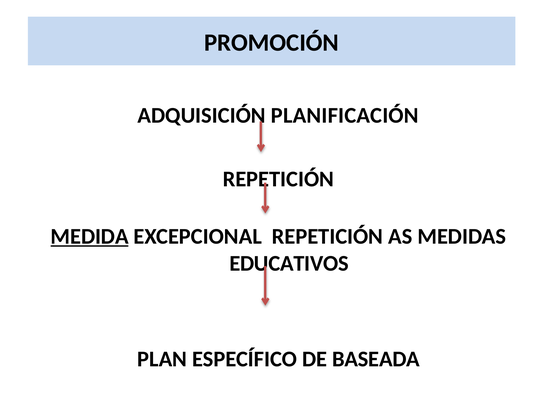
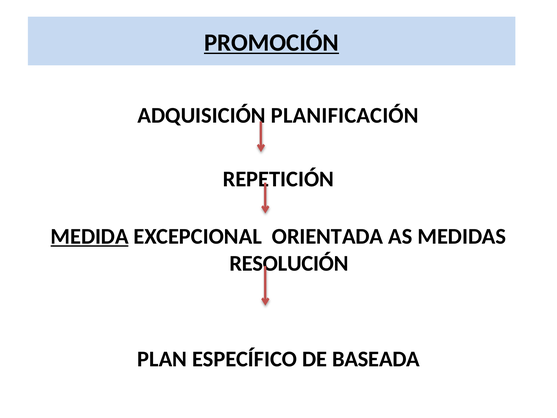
PROMOCIÓN underline: none -> present
EXCEPCIONAL REPETICIÓN: REPETICIÓN -> ORIENTADA
EDUCATIVOS: EDUCATIVOS -> RESOLUCIÓN
